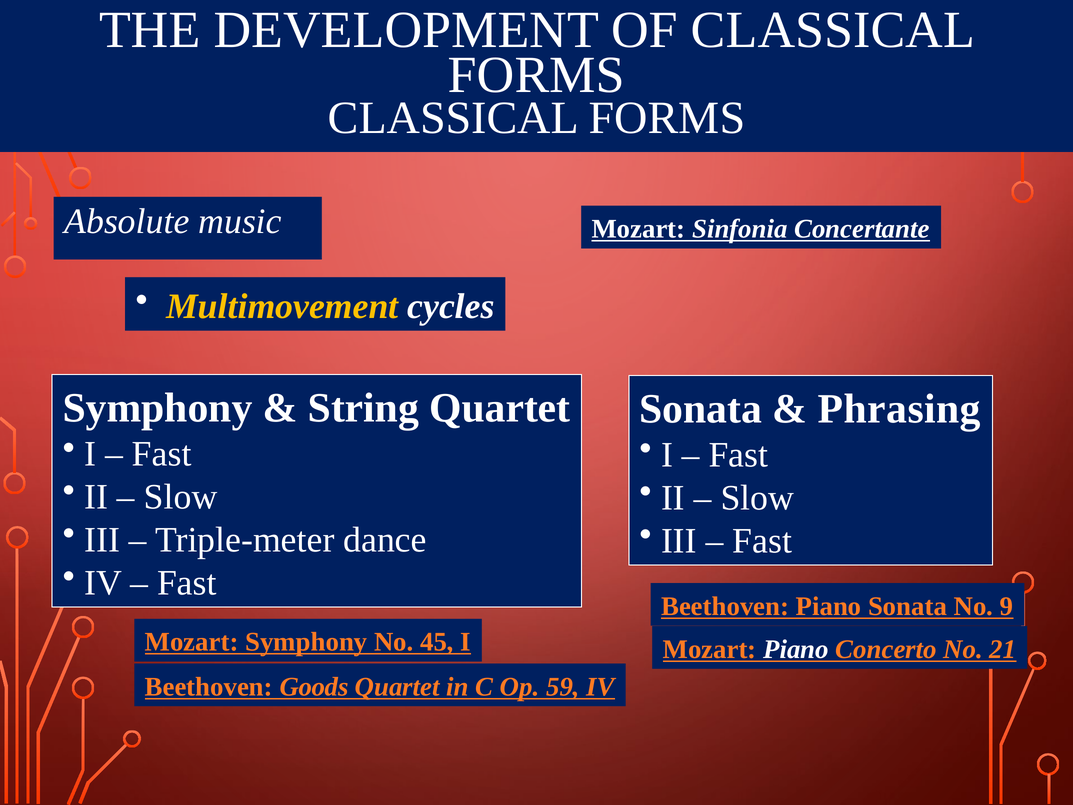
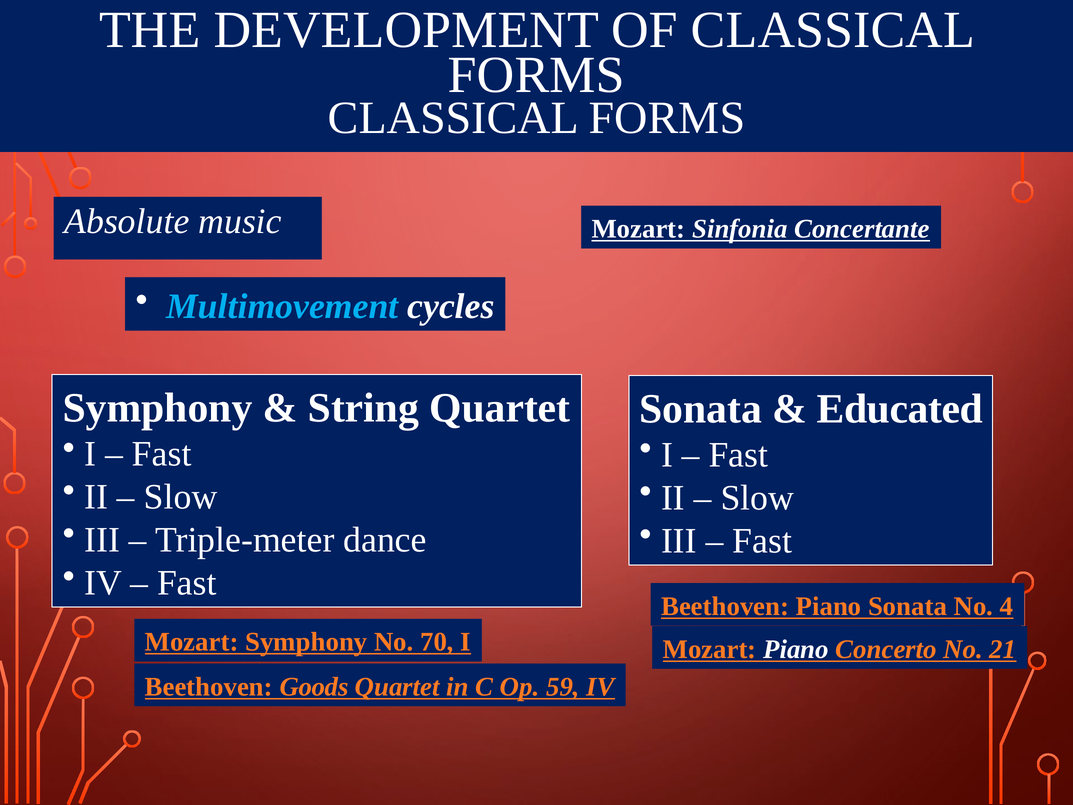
Multimovement colour: yellow -> light blue
Phrasing: Phrasing -> Educated
9: 9 -> 4
45: 45 -> 70
